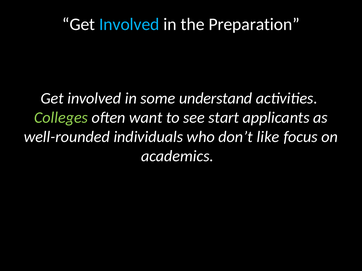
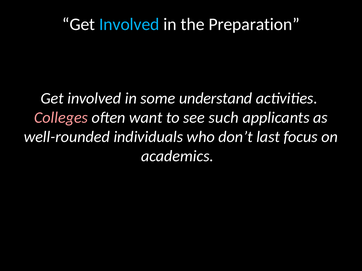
Colleges colour: light green -> pink
start: start -> such
like: like -> last
